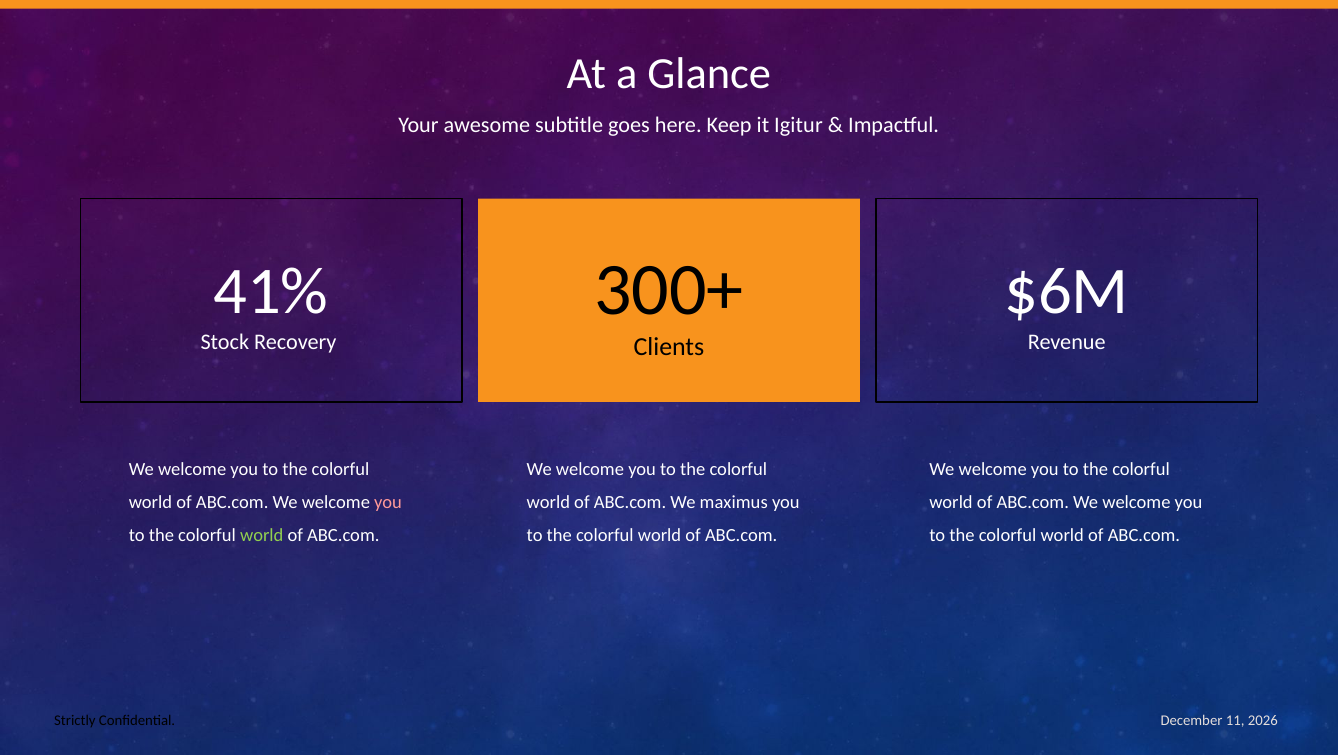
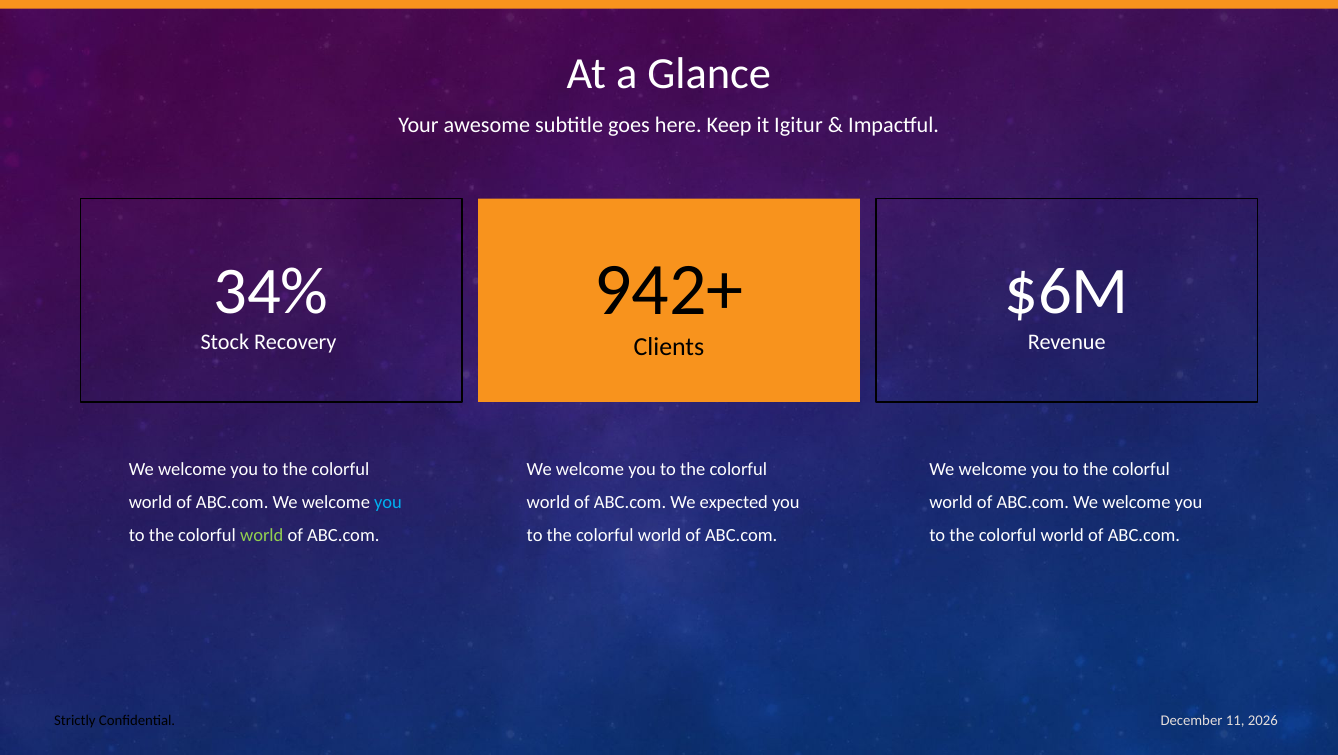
300+: 300+ -> 942+
41%: 41% -> 34%
you at (388, 502) colour: pink -> light blue
maximus: maximus -> expected
